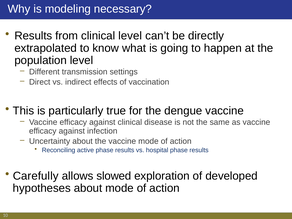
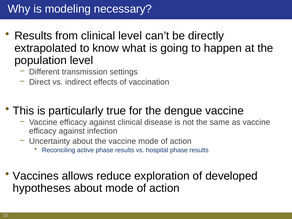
Carefully: Carefully -> Vaccines
slowed: slowed -> reduce
